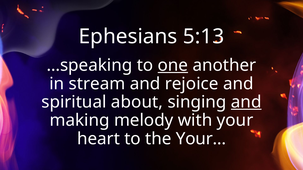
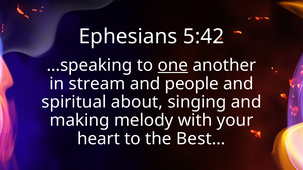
5:13: 5:13 -> 5:42
rejoice: rejoice -> people
and at (246, 102) underline: present -> none
Your…: Your… -> Best…
